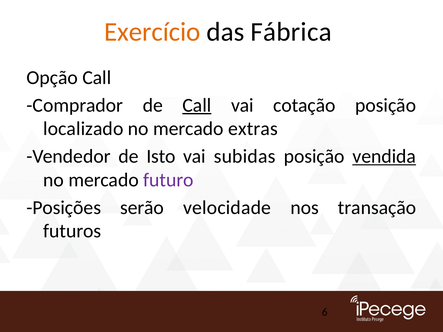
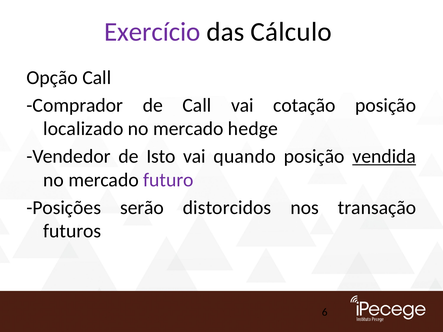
Exercício colour: orange -> purple
Fábrica: Fábrica -> Cálculo
Call at (197, 105) underline: present -> none
extras: extras -> hedge
subidas: subidas -> quando
velocidade: velocidade -> distorcidos
